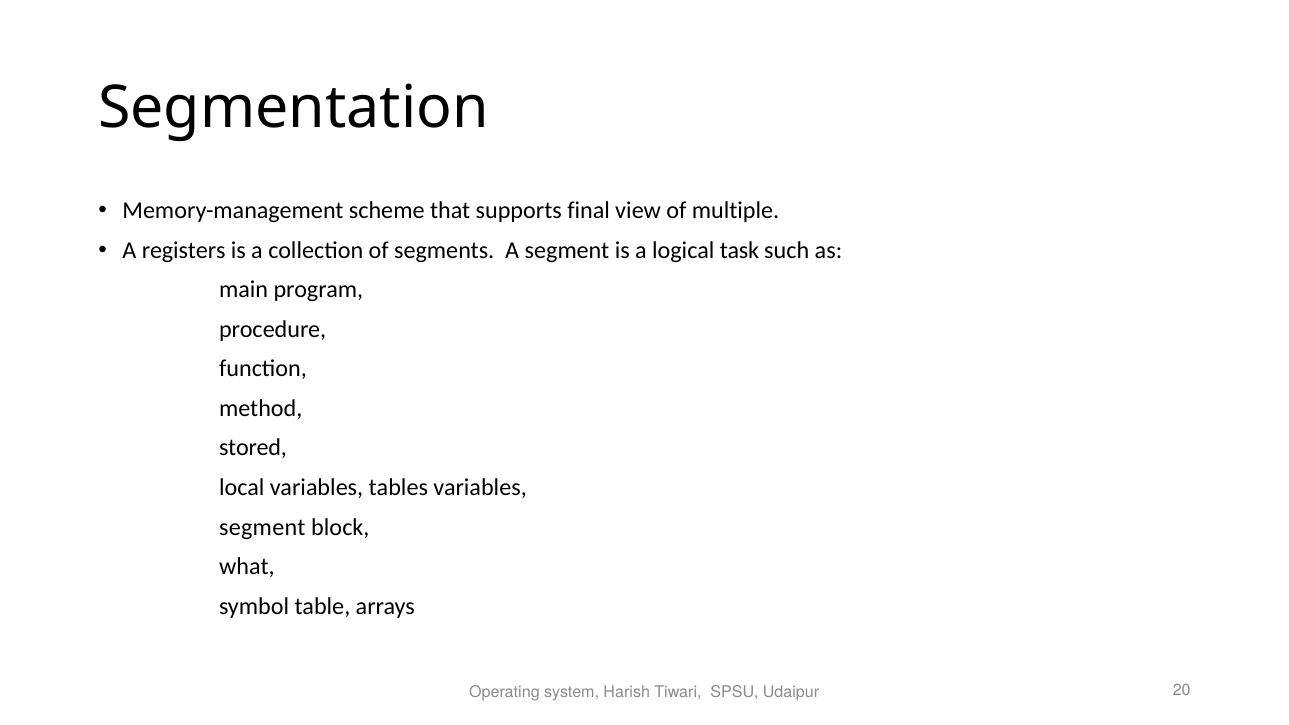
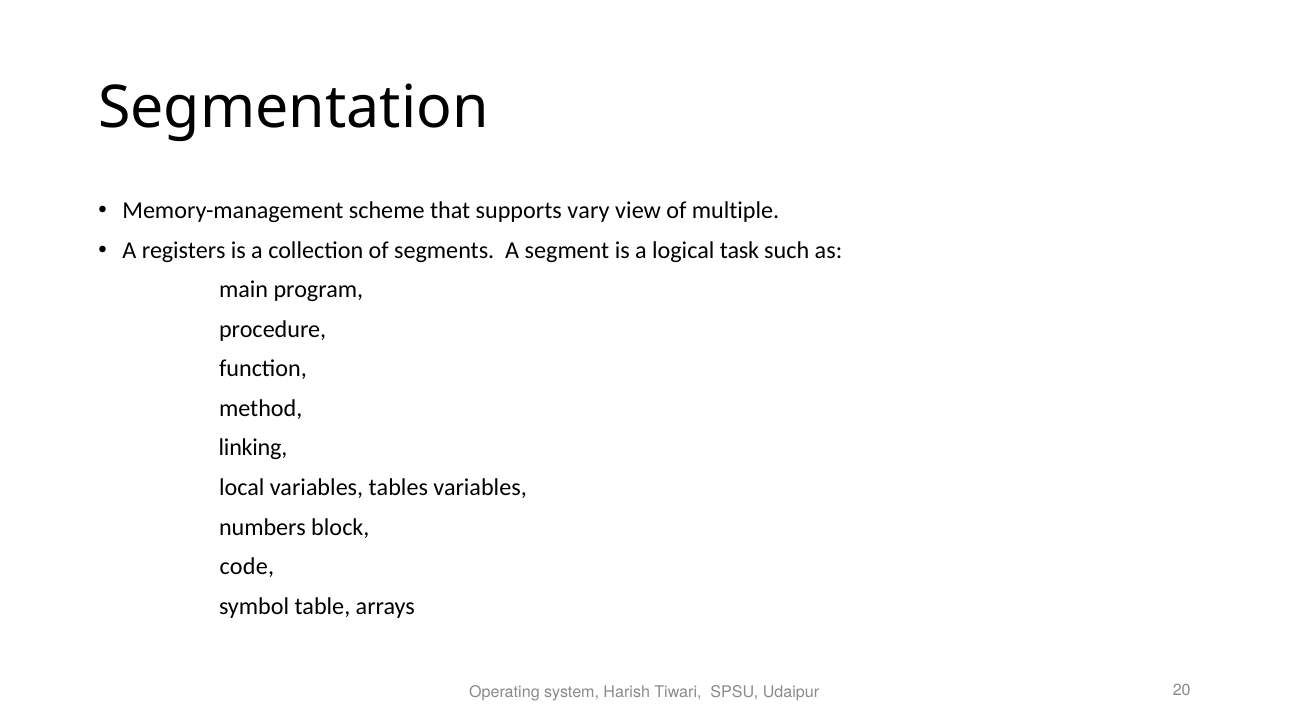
final: final -> vary
stored: stored -> linking
segment at (262, 527): segment -> numbers
what: what -> code
